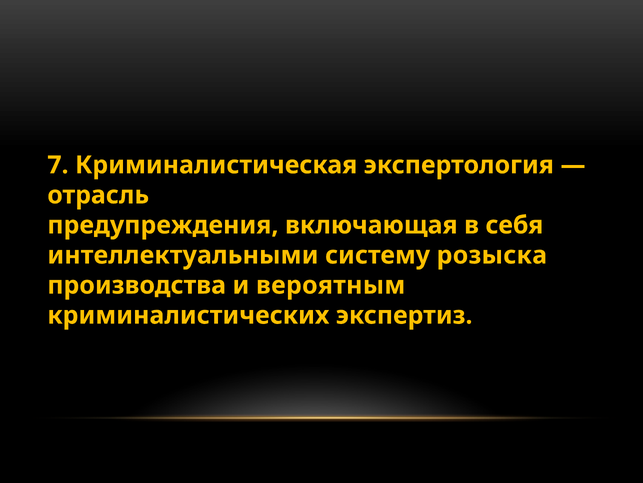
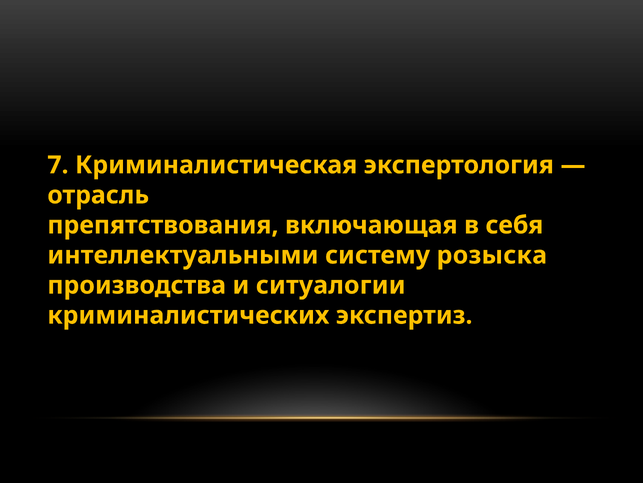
предупреждения: предупреждения -> препятствования
вероятным: вероятным -> ситуалогии
